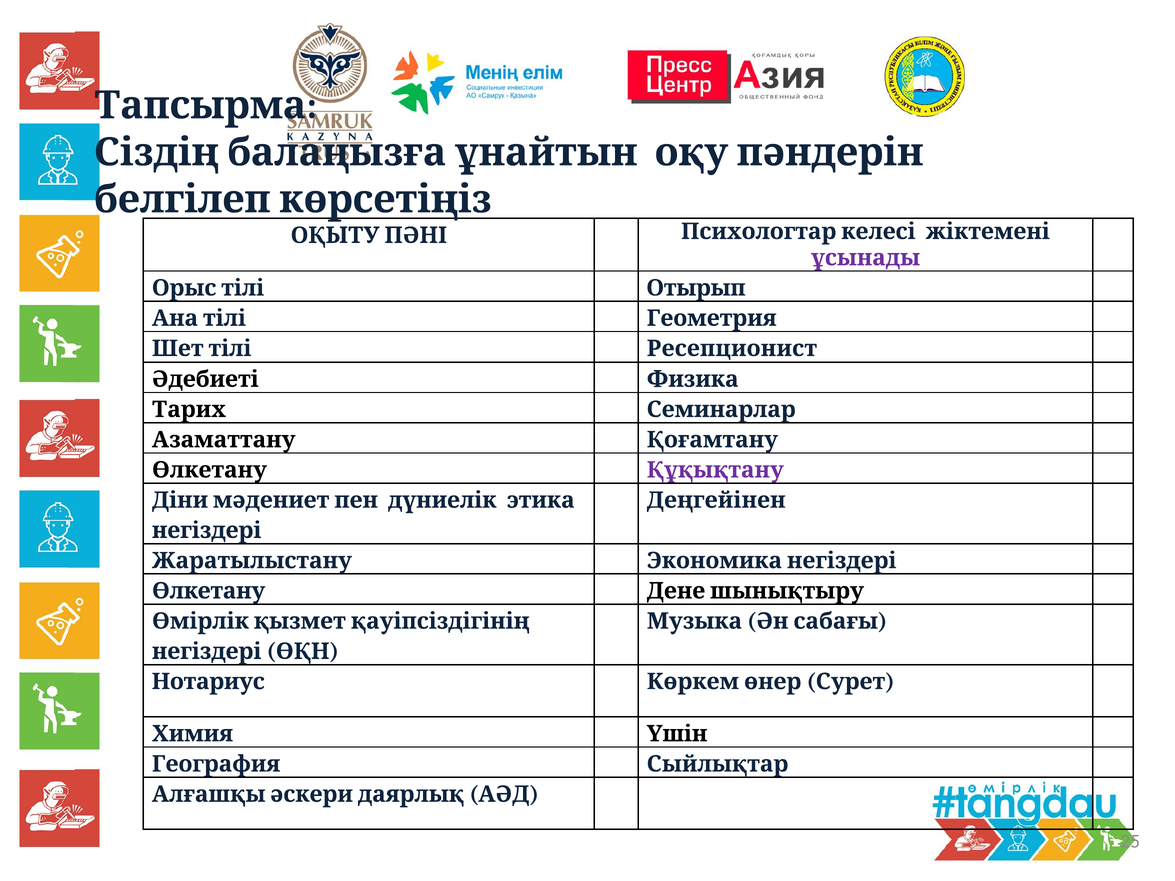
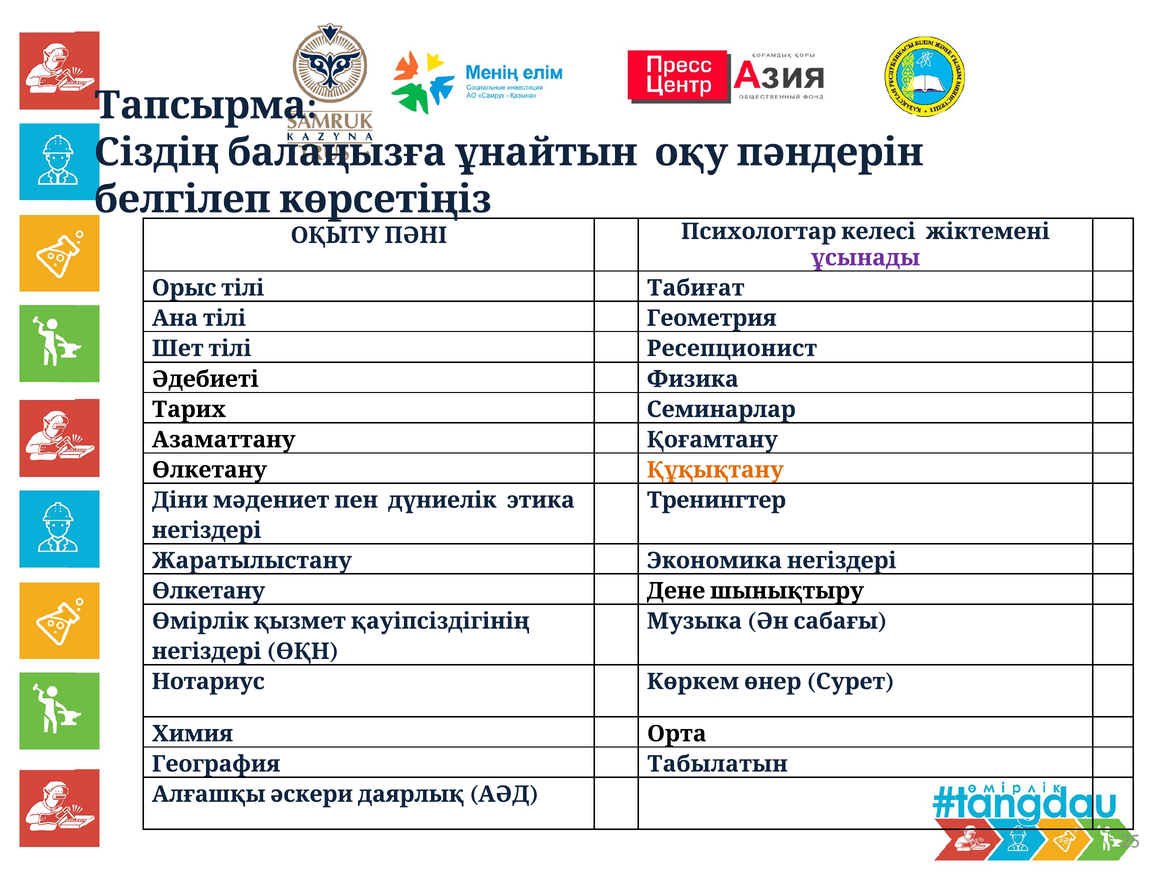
Отырып: Отырып -> Табиғат
Құқықтану colour: purple -> orange
Деңгейінен: Деңгейінен -> Тренингтер
Үшін: Үшін -> Орта
Сыйлықтар: Сыйлықтар -> Табылатын
